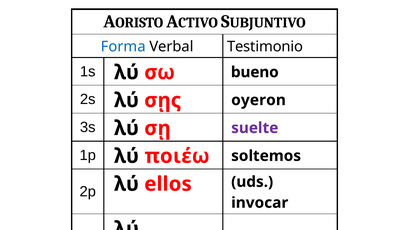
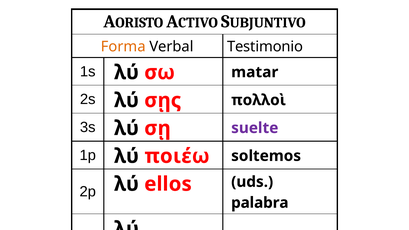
Forma colour: blue -> orange
bueno: bueno -> matar
oyeron: oyeron -> πολλοὶ
invocar: invocar -> palabra
